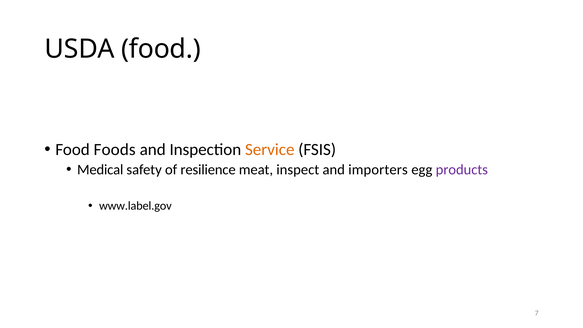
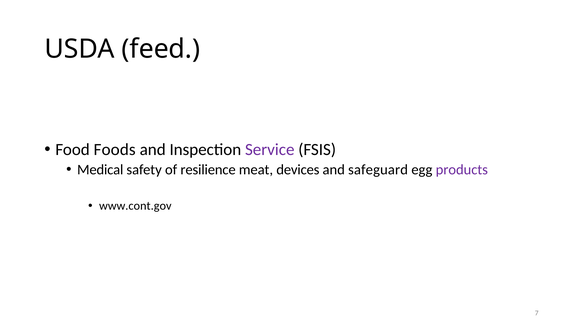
USDA food: food -> feed
Service colour: orange -> purple
inspect: inspect -> devices
importers: importers -> safeguard
www.label.gov: www.label.gov -> www.cont.gov
